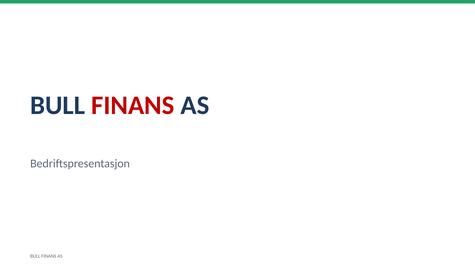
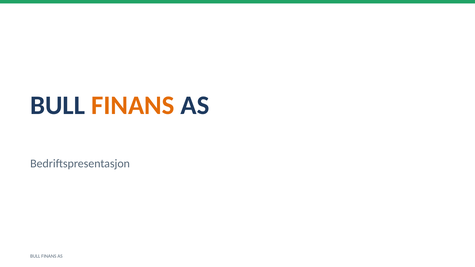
FINANS at (133, 105) colour: red -> orange
